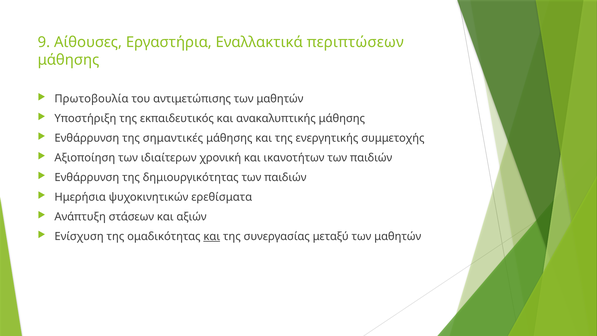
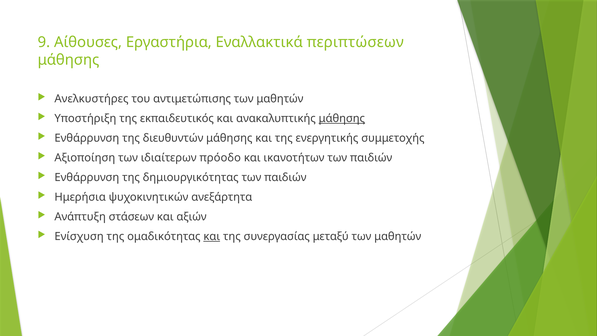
Πρωτοβουλία: Πρωτοβουλία -> Ανελκυστήρες
μάθησης at (342, 118) underline: none -> present
σημαντικές: σημαντικές -> διευθυντών
χρονική: χρονική -> πρόοδο
ερεθίσματα: ερεθίσματα -> ανεξάρτητα
